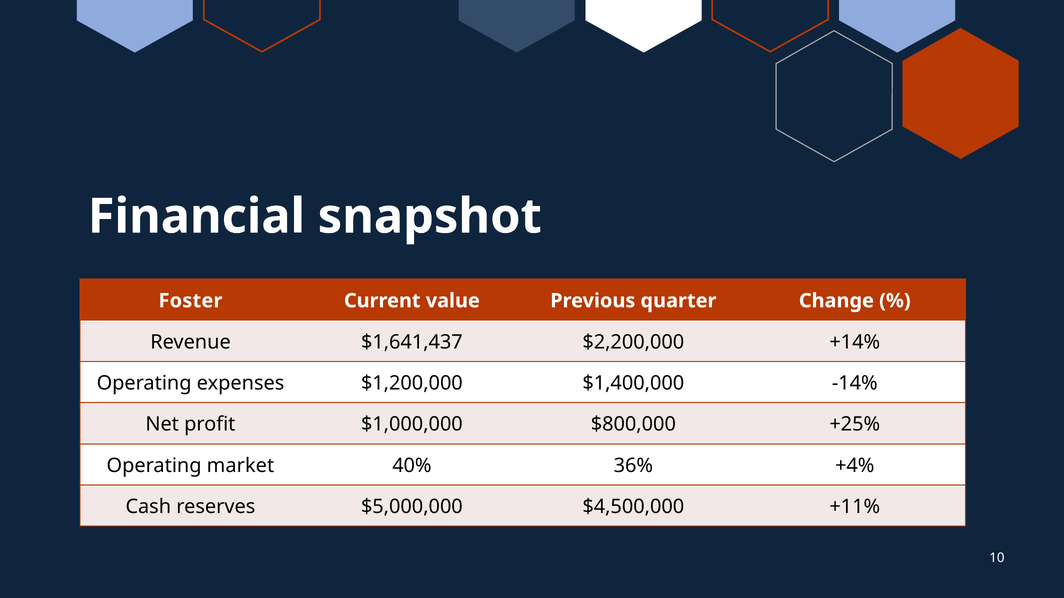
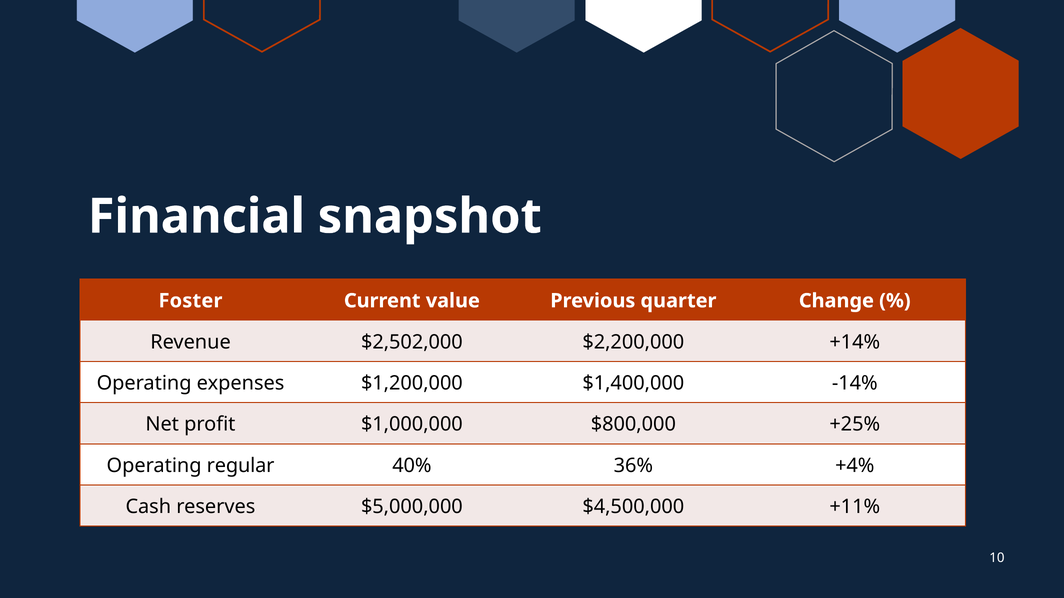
$1,641,437: $1,641,437 -> $2,502,000
market: market -> regular
